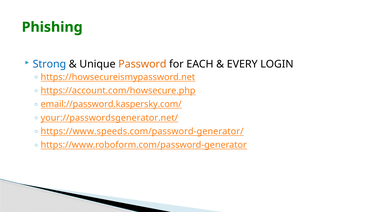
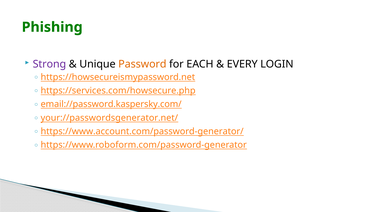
Strong colour: blue -> purple
https://account.com/howsecure.php: https://account.com/howsecure.php -> https://services.com/howsecure.php
https://www.speeds.com/password-generator/: https://www.speeds.com/password-generator/ -> https://www.account.com/password-generator/
